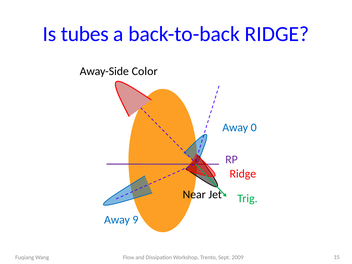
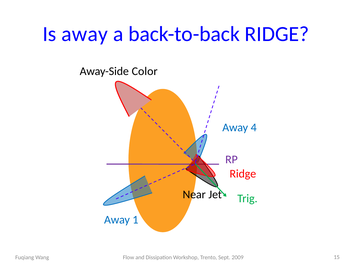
Is tubes: tubes -> away
0: 0 -> 4
9: 9 -> 1
